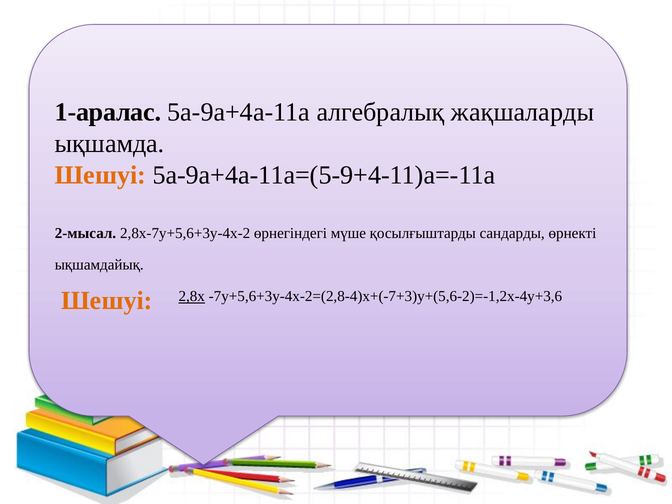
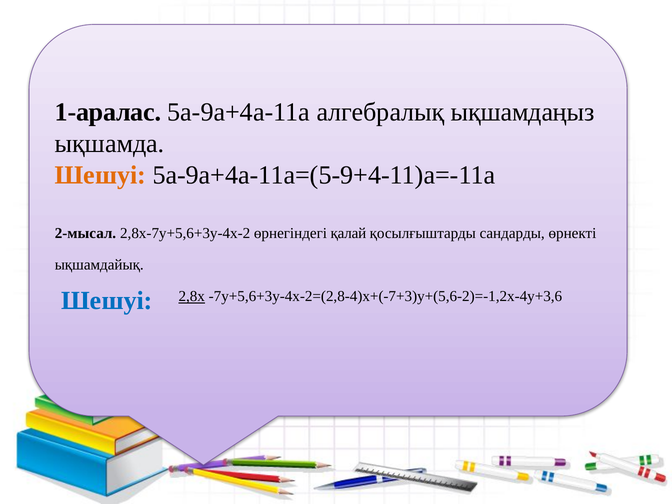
жақшаларды: жақшаларды -> ықшамдаңыз
мүше: мүше -> қалай
Шешуі at (107, 300) colour: orange -> blue
